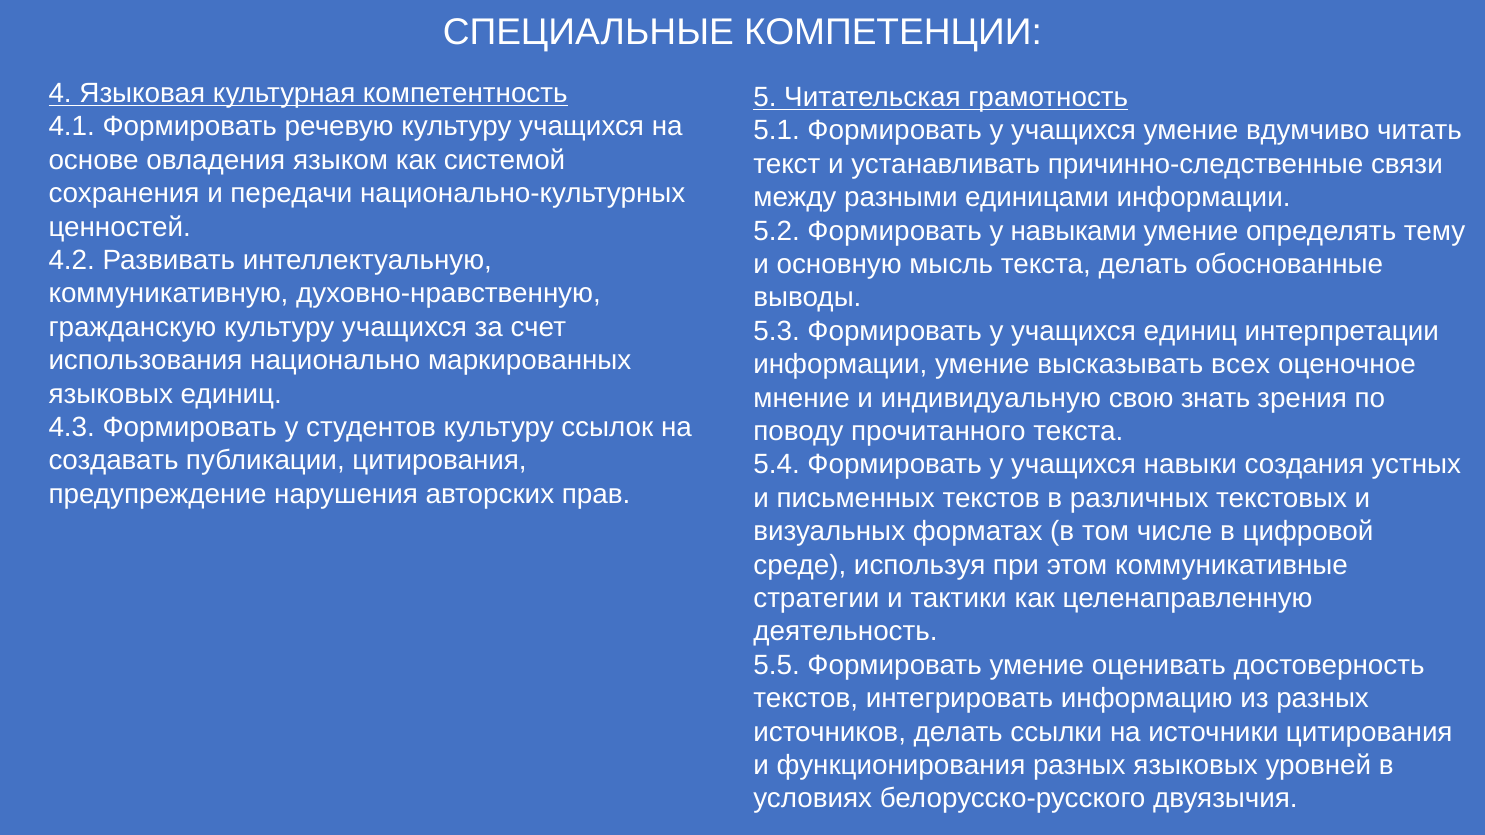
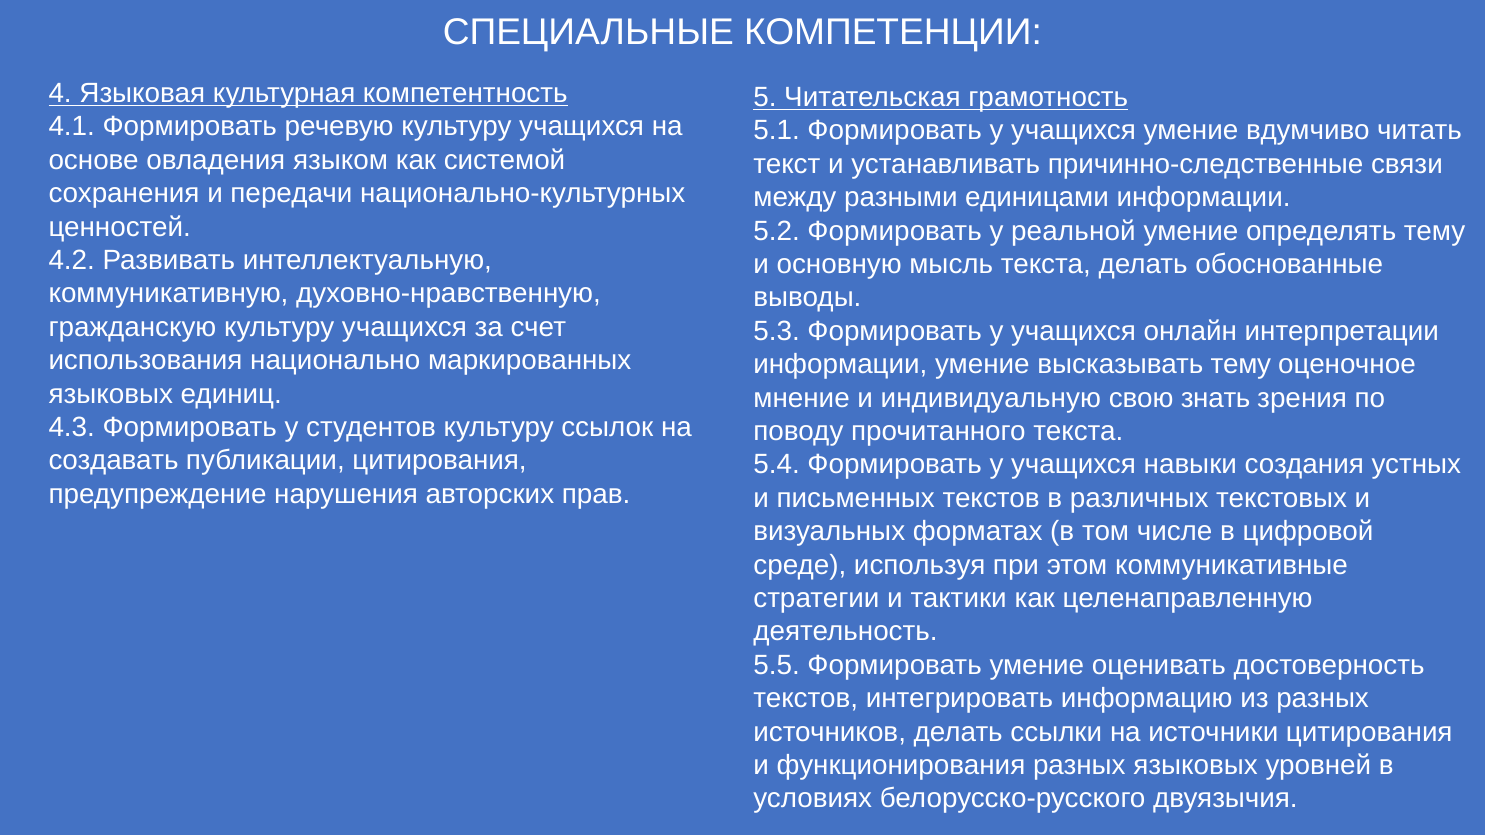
навыками: навыками -> реальной
учащихся единиц: единиц -> онлайн
высказывать всех: всех -> тему
